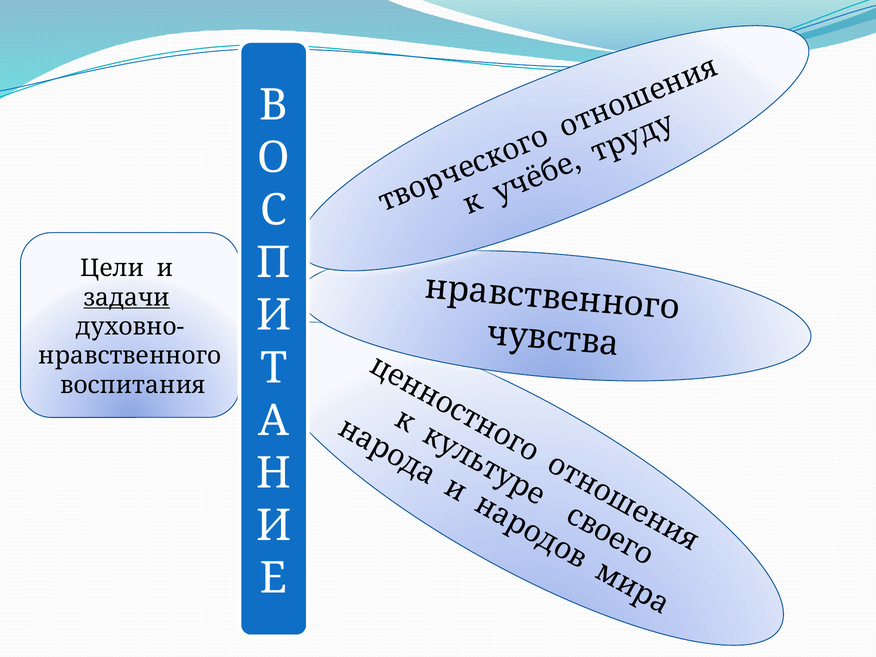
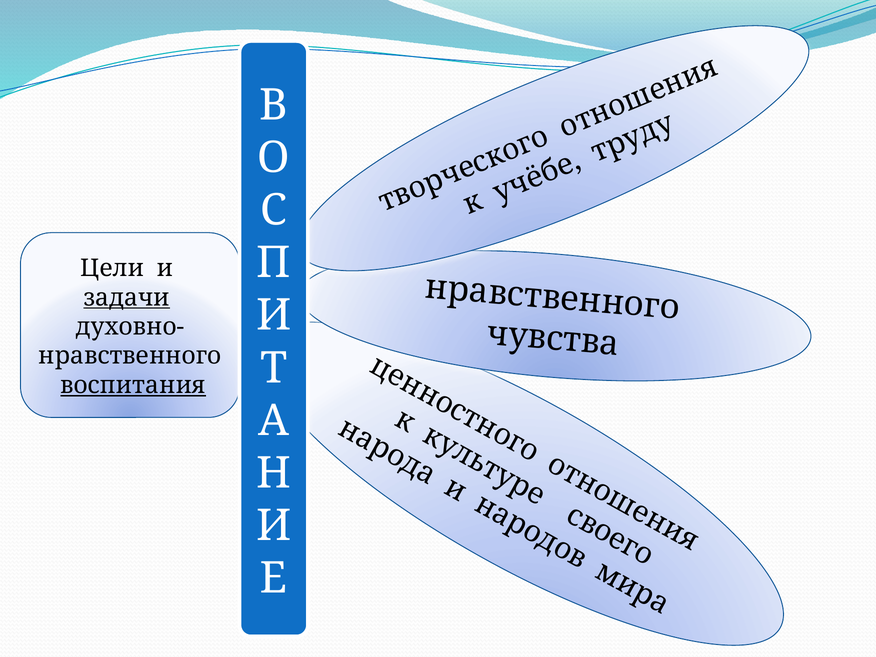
воспитания underline: none -> present
